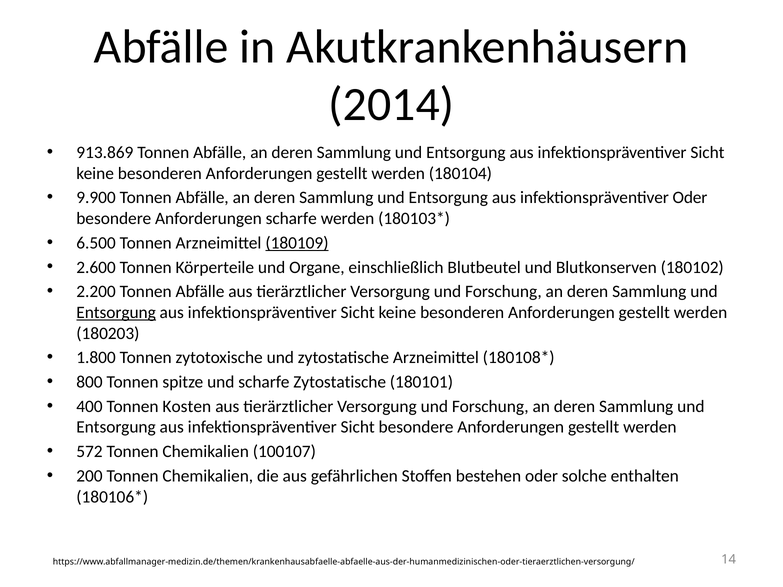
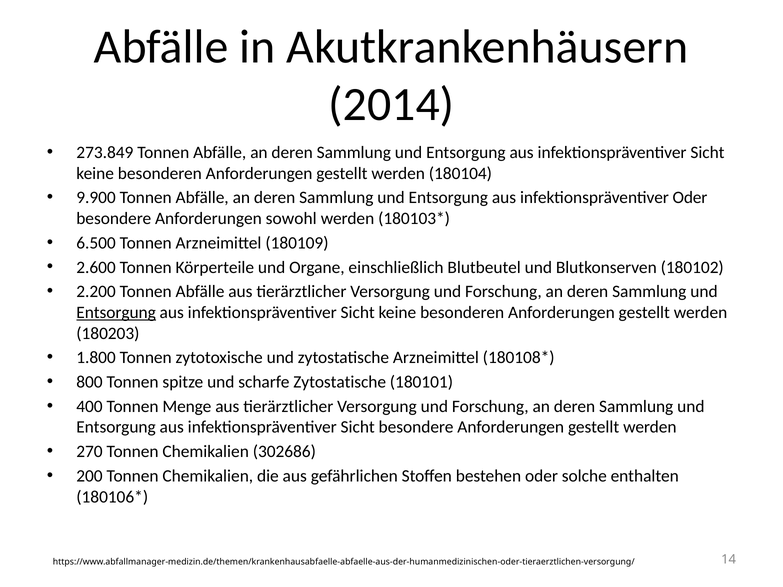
913.869: 913.869 -> 273.849
Anforderungen scharfe: scharfe -> sowohl
180109 underline: present -> none
Kosten: Kosten -> Menge
572: 572 -> 270
100107: 100107 -> 302686
